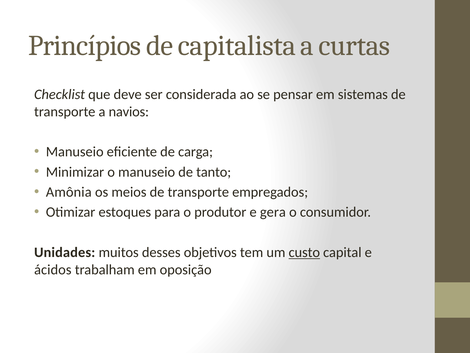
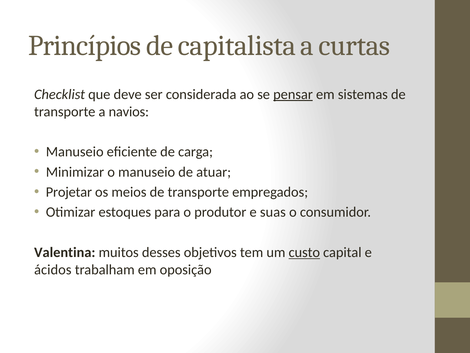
pensar underline: none -> present
tanto: tanto -> atuar
Amônia: Amônia -> Projetar
gera: gera -> suas
Unidades: Unidades -> Valentina
